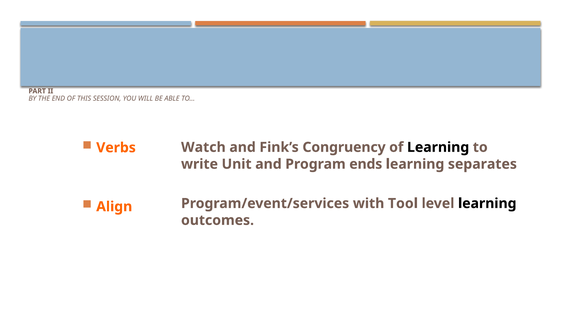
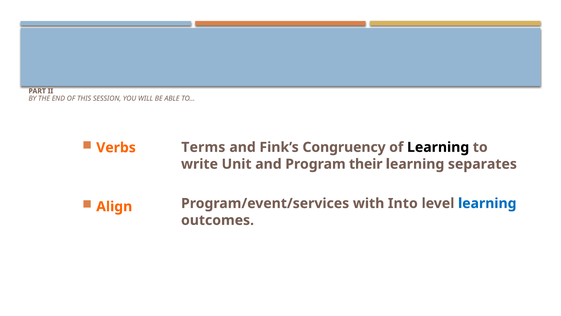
Watch: Watch -> Terms
ends: ends -> their
Tool: Tool -> Into
learning at (487, 203) colour: black -> blue
